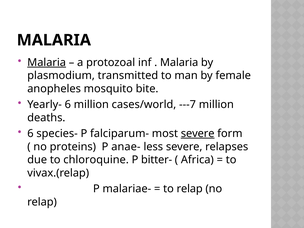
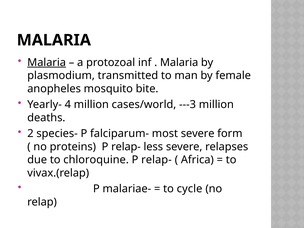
Yearly- 6: 6 -> 4
---7: ---7 -> ---3
6 at (30, 133): 6 -> 2
severe at (198, 133) underline: present -> none
anae- at (126, 147): anae- -> relap-
bitter- at (157, 160): bitter- -> relap-
to relap: relap -> cycle
